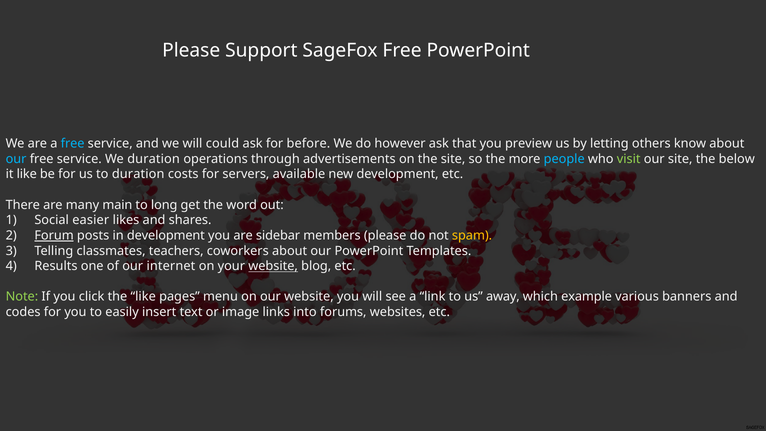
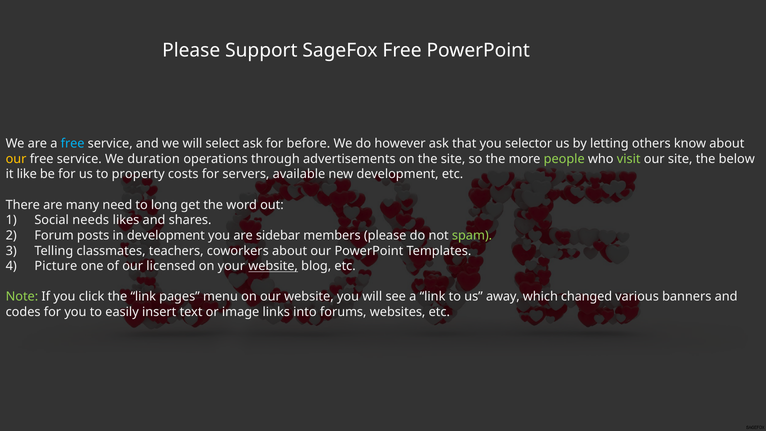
could: could -> select
preview: preview -> selector
our at (16, 159) colour: light blue -> yellow
people colour: light blue -> light green
to duration: duration -> property
main: main -> need
easier: easier -> needs
Forum underline: present -> none
spam colour: yellow -> light green
Results: Results -> Picture
internet: internet -> licensed
the like: like -> link
example: example -> changed
